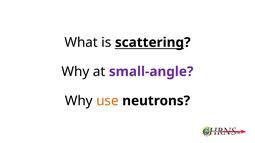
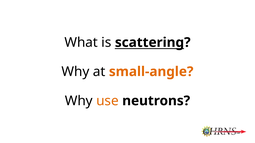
small-angle colour: purple -> orange
